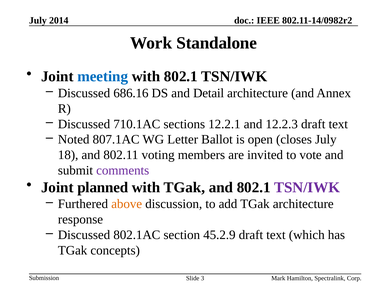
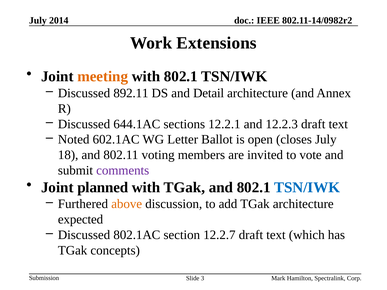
Standalone: Standalone -> Extensions
meeting colour: blue -> orange
686.16: 686.16 -> 892.11
710.1AC: 710.1AC -> 644.1AC
807.1AC: 807.1AC -> 602.1AC
TSN/IWK at (307, 187) colour: purple -> blue
response: response -> expected
45.2.9: 45.2.9 -> 12.2.7
